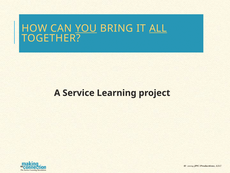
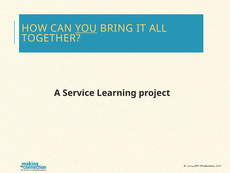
ALL underline: present -> none
